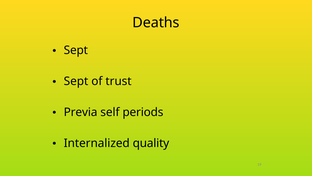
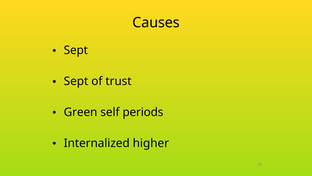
Deaths: Deaths -> Causes
Previa: Previa -> Green
quality: quality -> higher
